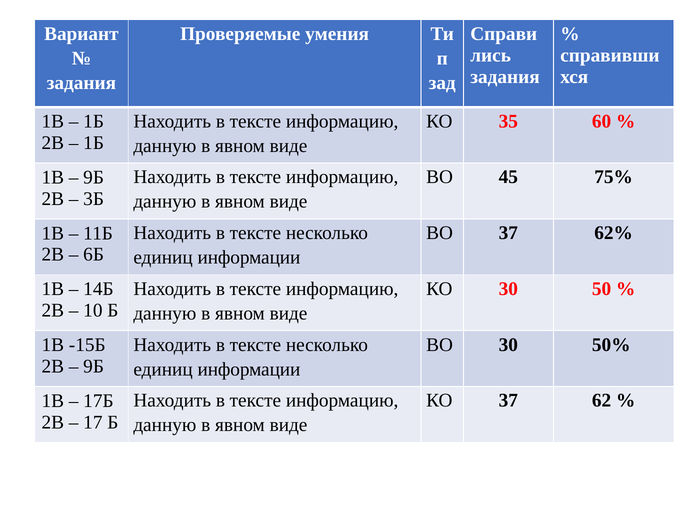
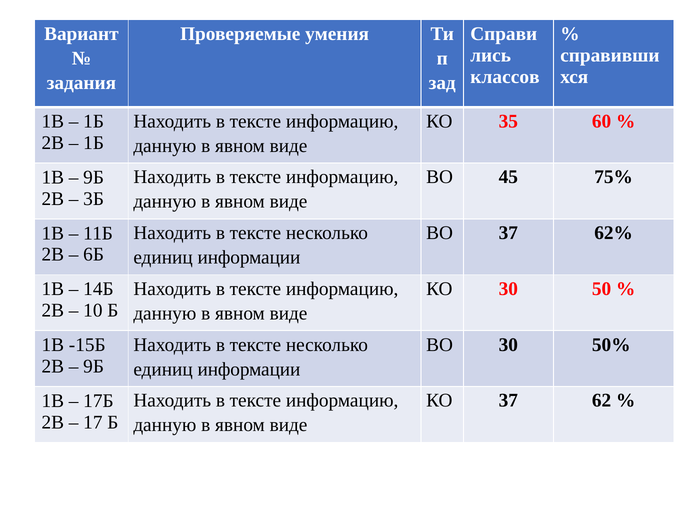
задания at (505, 77): задания -> классов
